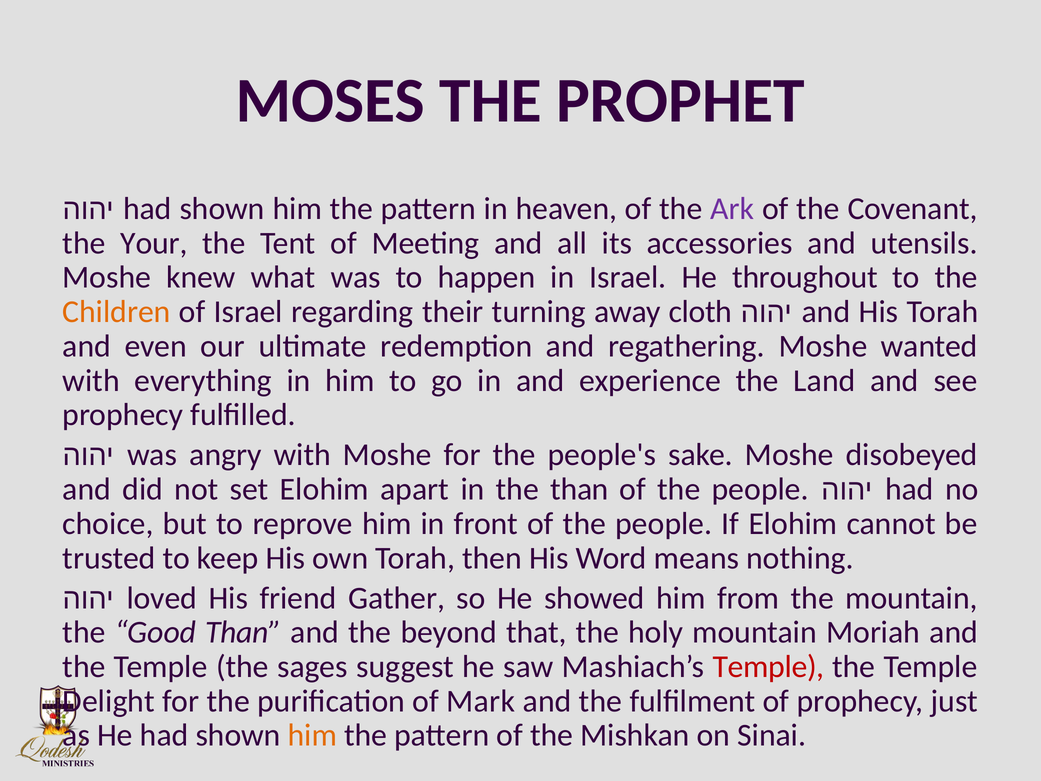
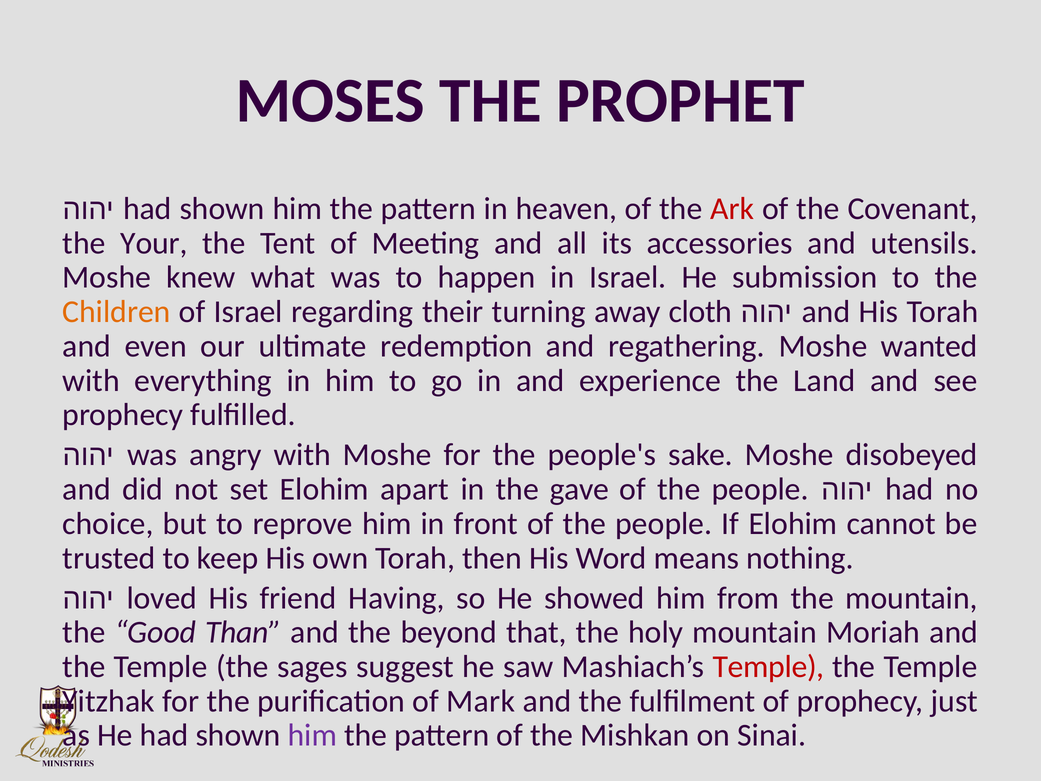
Ark colour: purple -> red
throughout: throughout -> submission
the than: than -> gave
Gather: Gather -> Having
Delight: Delight -> Yitzhak
him at (312, 735) colour: orange -> purple
